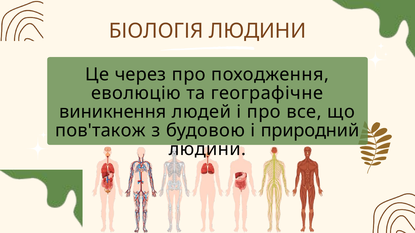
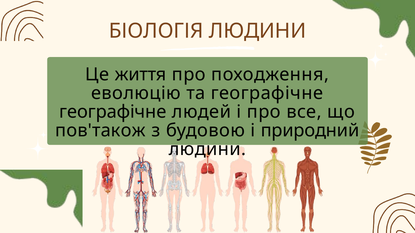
через: через -> життя
виникнення at (113, 112): виникнення -> географічне
